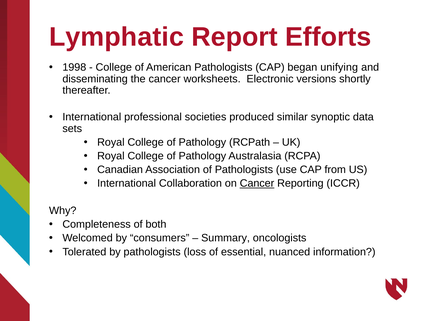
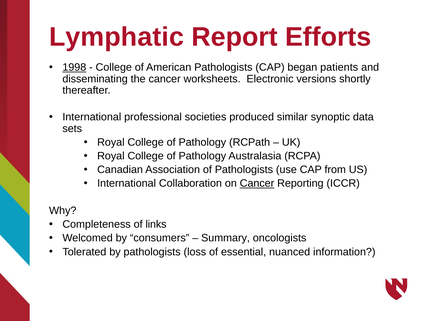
1998 underline: none -> present
unifying: unifying -> patients
both: both -> links
